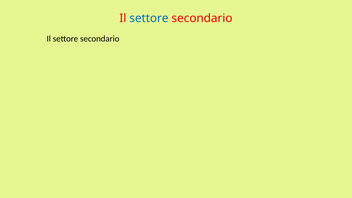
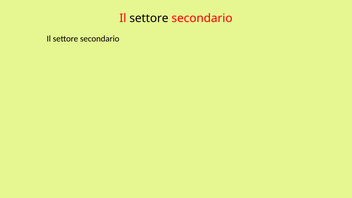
settore at (149, 18) colour: blue -> black
